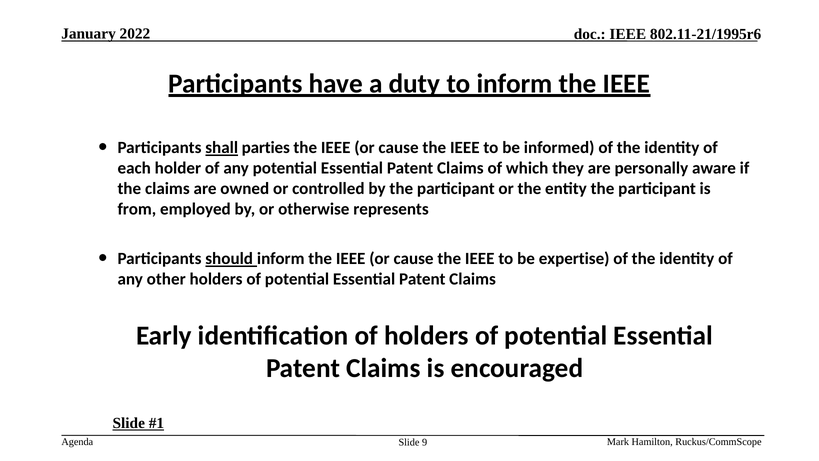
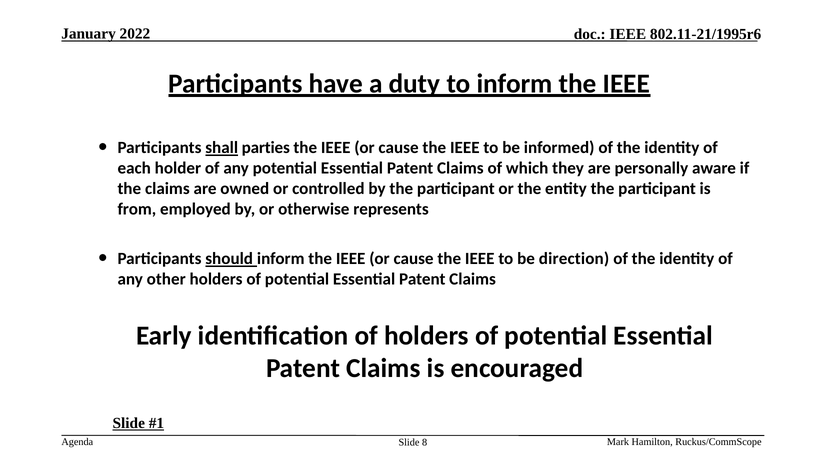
expertise: expertise -> direction
9: 9 -> 8
